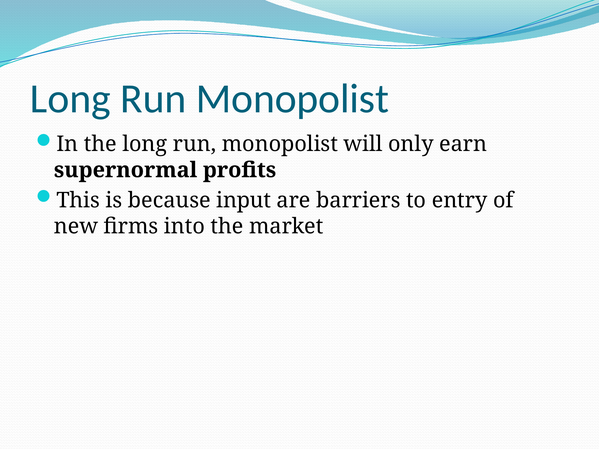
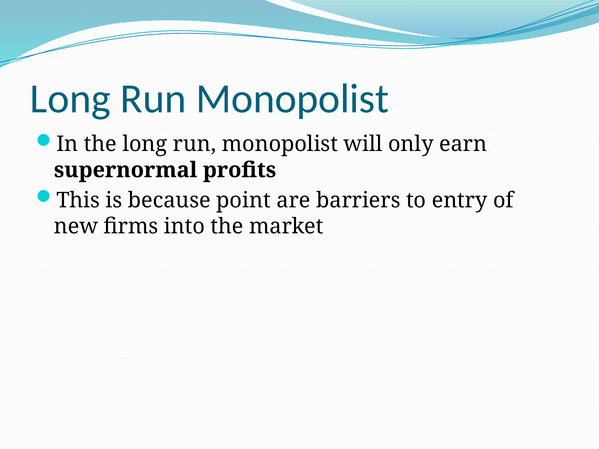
input: input -> point
